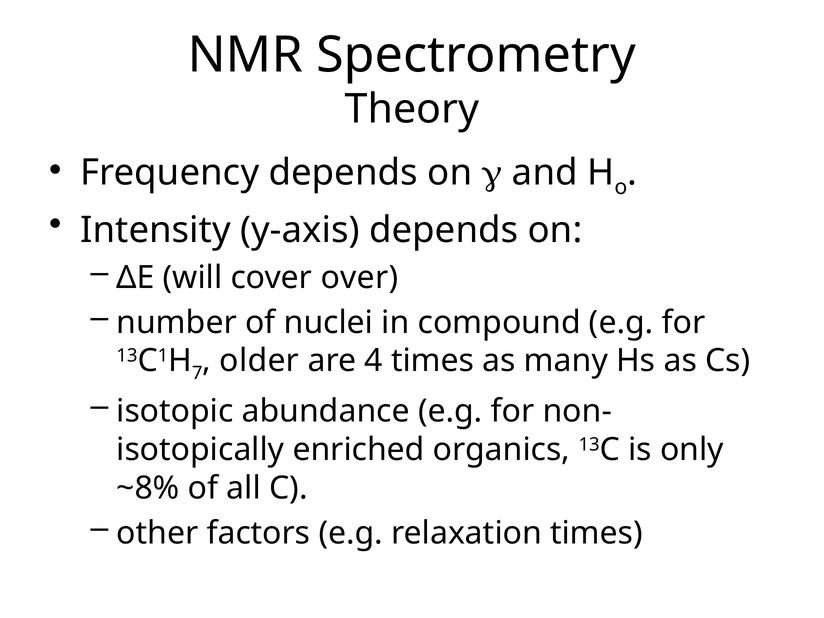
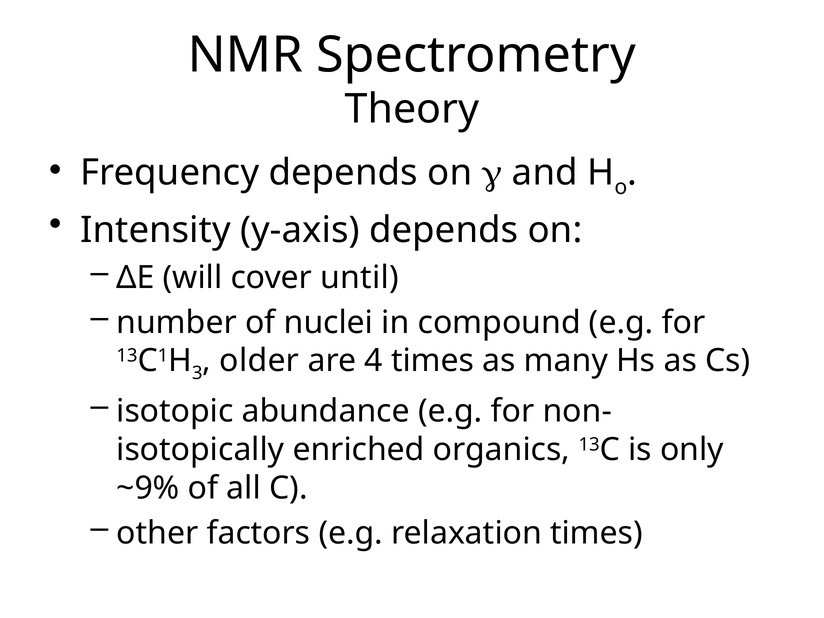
over: over -> until
7: 7 -> 3
~8%: ~8% -> ~9%
